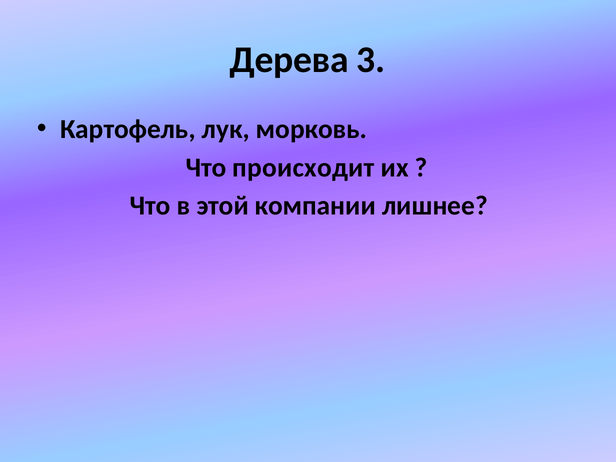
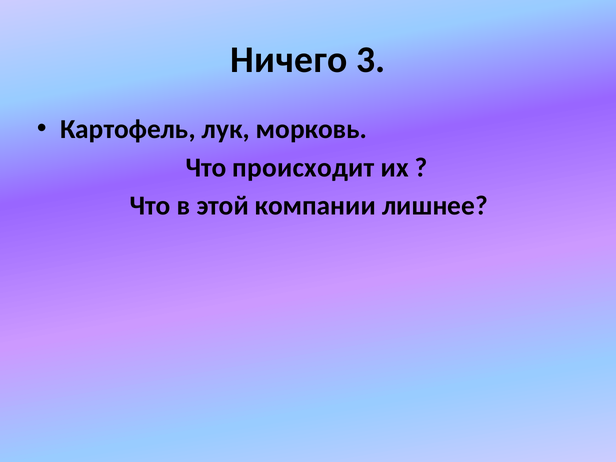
Дерева: Дерева -> Ничего
